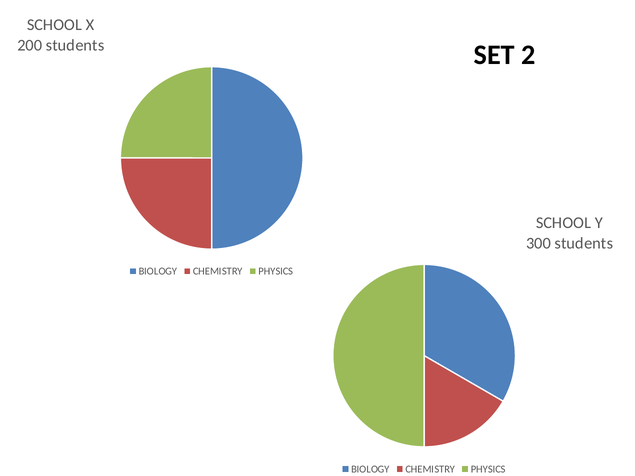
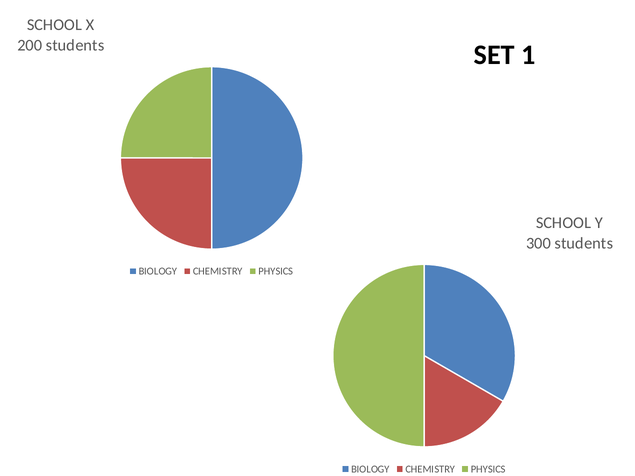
2: 2 -> 1
